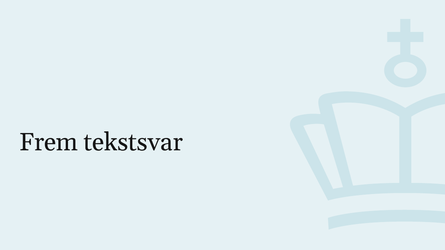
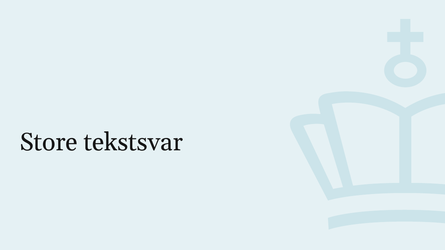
Frem: Frem -> Store
